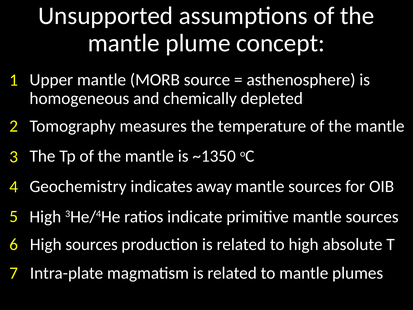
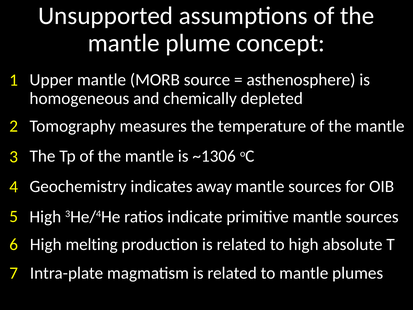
~1350: ~1350 -> ~1306
High sources: sources -> melting
